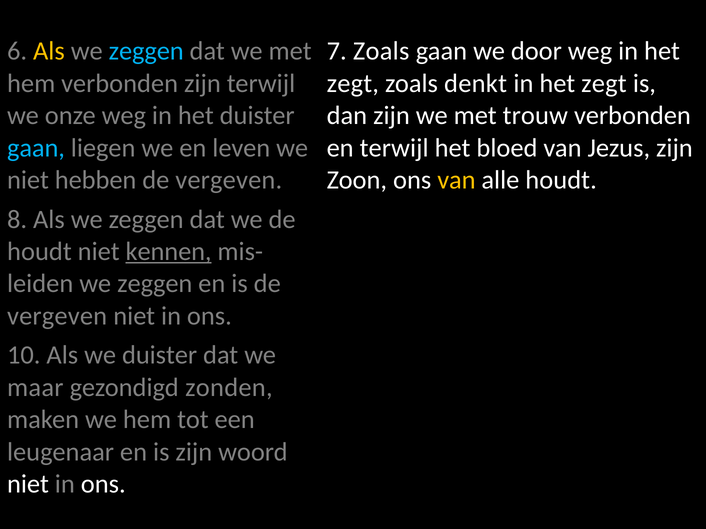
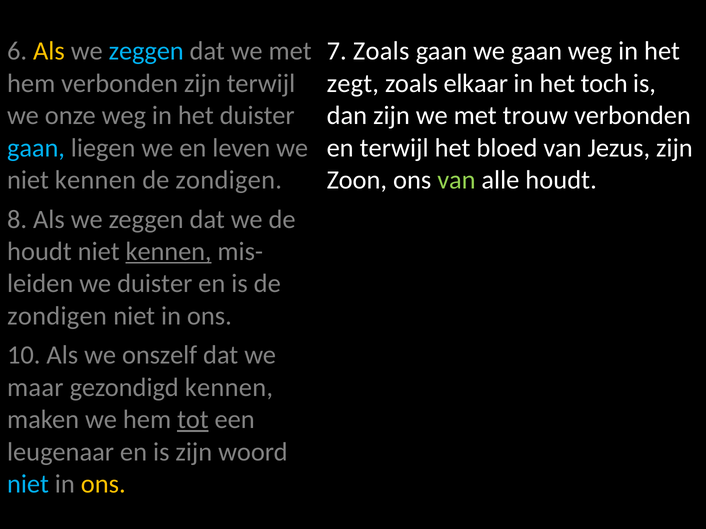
we door: door -> gaan
denkt: denkt -> elkaar
zegt at (604, 83): zegt -> toch
hebben at (96, 180): hebben -> kennen
vergeven at (229, 180): vergeven -> zondigen
van at (456, 180) colour: yellow -> light green
zeggen at (155, 284): zeggen -> duister
vergeven at (57, 316): vergeven -> zondigen
we duister: duister -> onszelf
gezondigd zonden: zonden -> kennen
tot underline: none -> present
niet at (28, 485) colour: white -> light blue
ons at (103, 485) colour: white -> yellow
